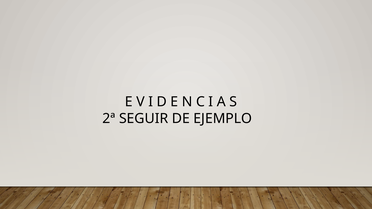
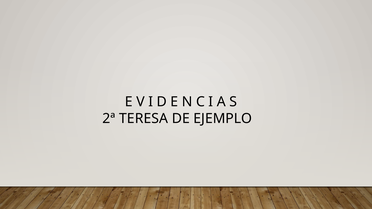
SEGUIR: SEGUIR -> TERESA
